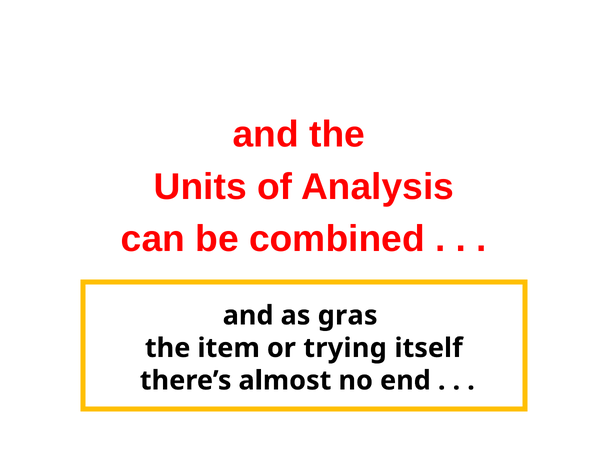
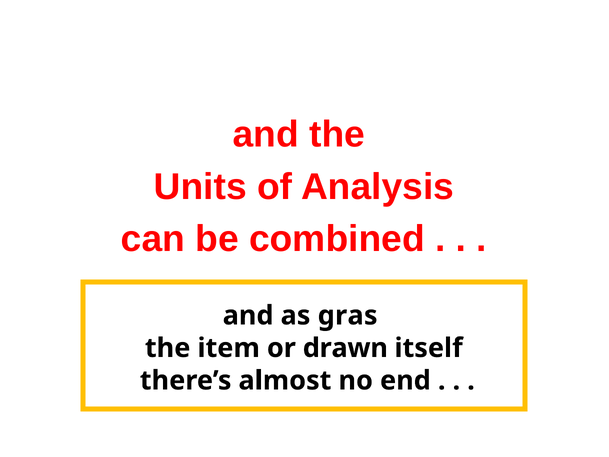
trying: trying -> drawn
